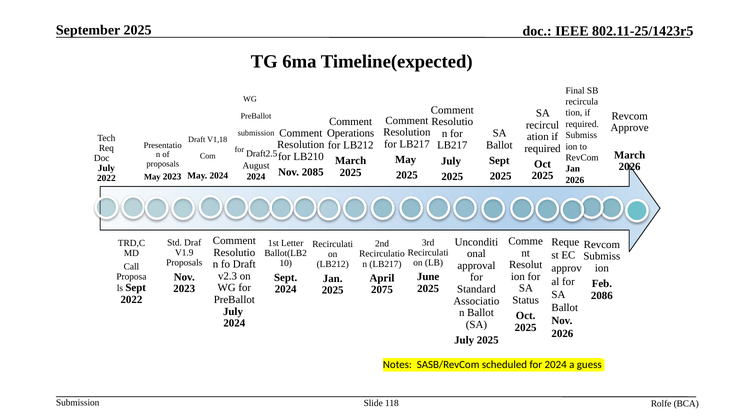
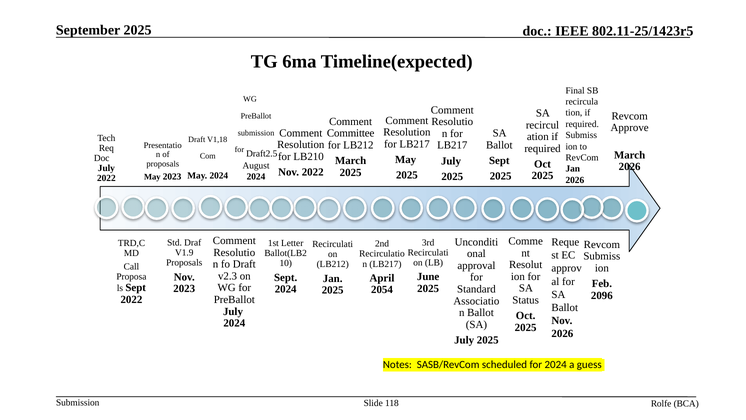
Operations: Operations -> Committee
Nov 2085: 2085 -> 2022
2075: 2075 -> 2054
2086: 2086 -> 2096
